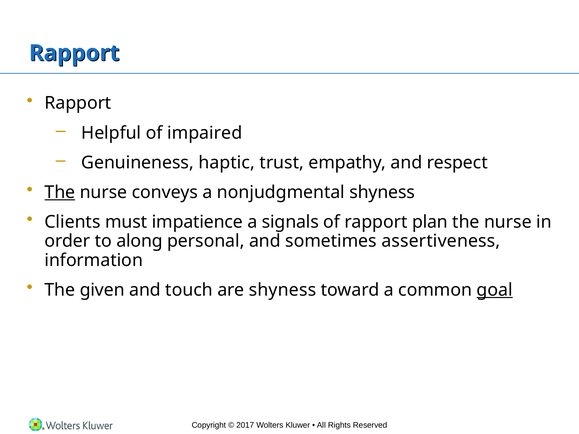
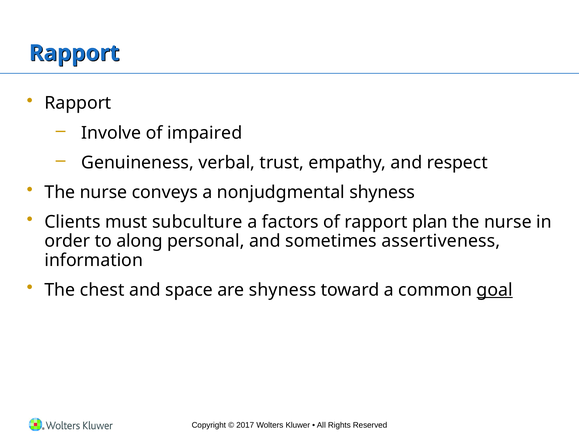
Helpful: Helpful -> Involve
haptic: haptic -> verbal
The at (60, 192) underline: present -> none
impatience: impatience -> subculture
signals: signals -> factors
given: given -> chest
touch: touch -> space
